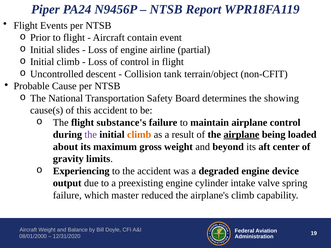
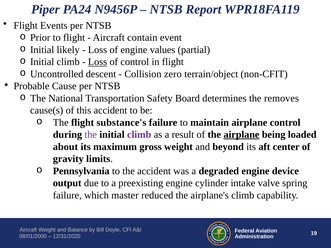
slides: slides -> likely
airline: airline -> values
Loss at (98, 62) underline: none -> present
tank: tank -> zero
showing: showing -> removes
climb at (139, 135) colour: orange -> purple
Experiencing: Experiencing -> Pennsylvania
